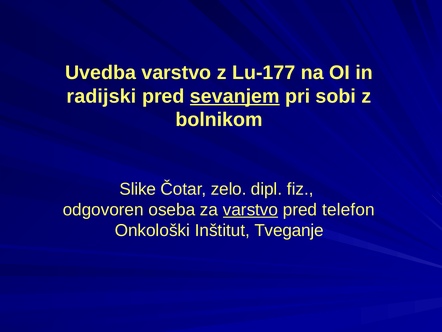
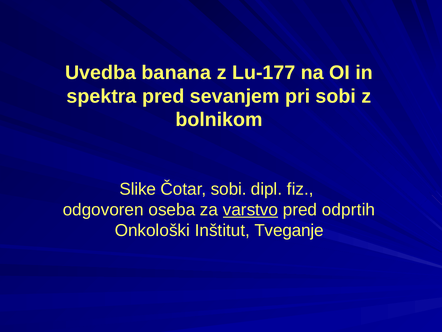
Uvedba varstvo: varstvo -> banana
radijski: radijski -> spektra
sevanjem underline: present -> none
Čotar zelo: zelo -> sobi
telefon: telefon -> odprtih
